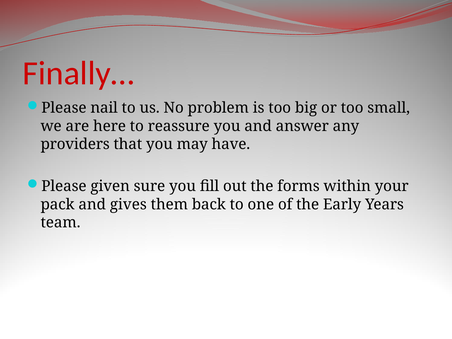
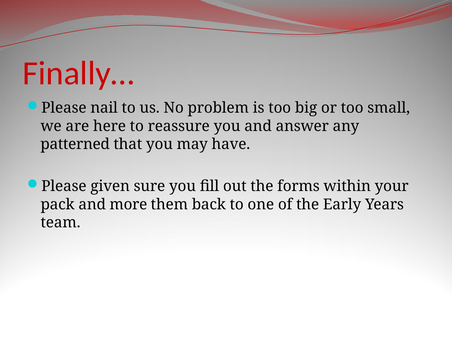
providers: providers -> patterned
gives: gives -> more
